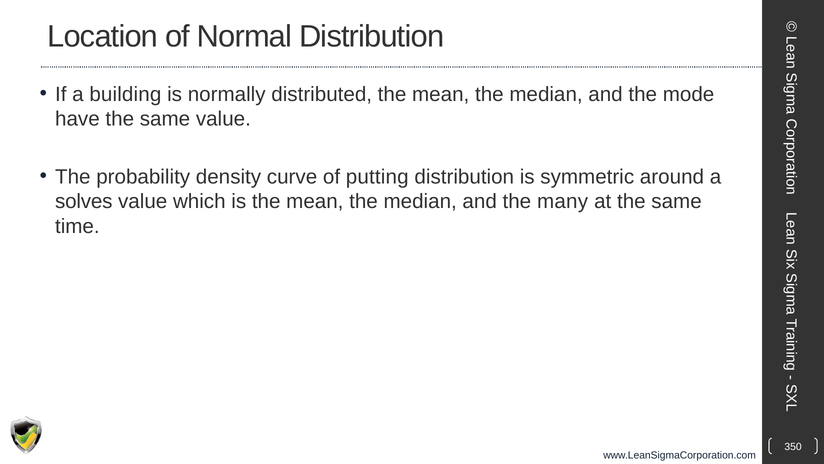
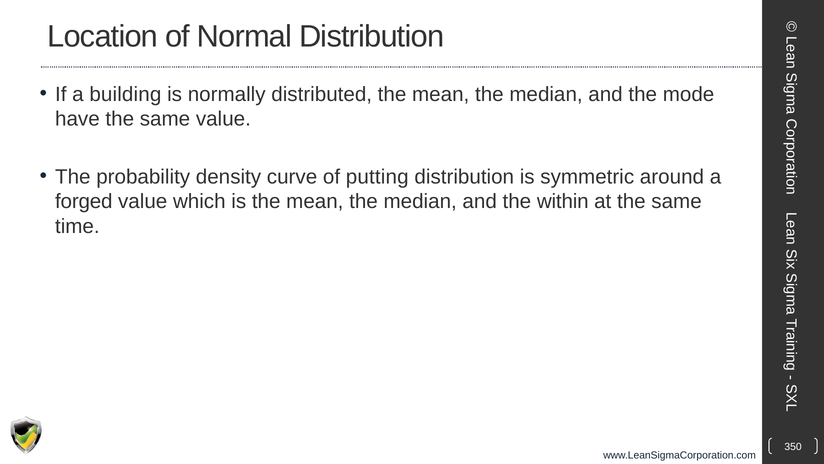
solves: solves -> forged
many: many -> within
